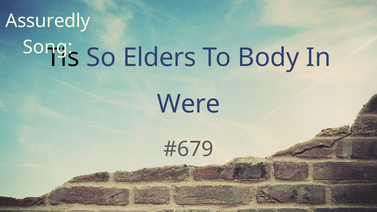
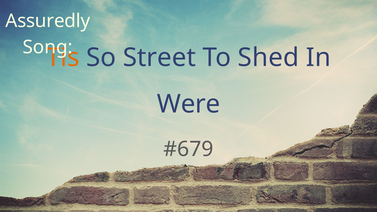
Tis colour: black -> orange
Elders: Elders -> Street
Body: Body -> Shed
